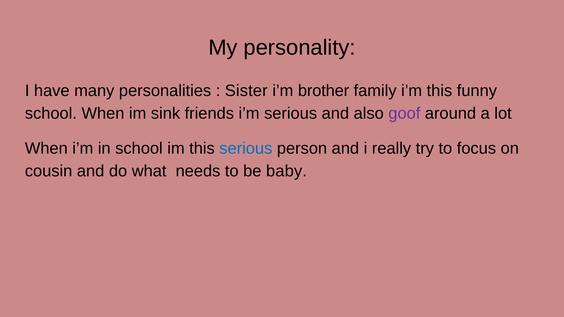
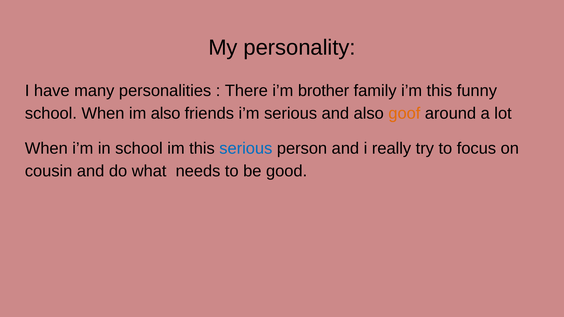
Sister: Sister -> There
im sink: sink -> also
goof colour: purple -> orange
baby: baby -> good
